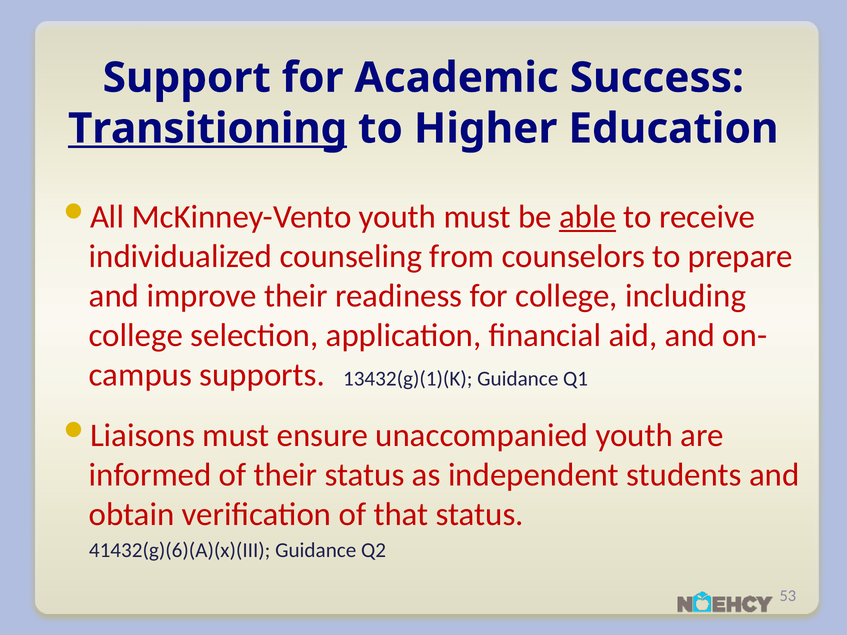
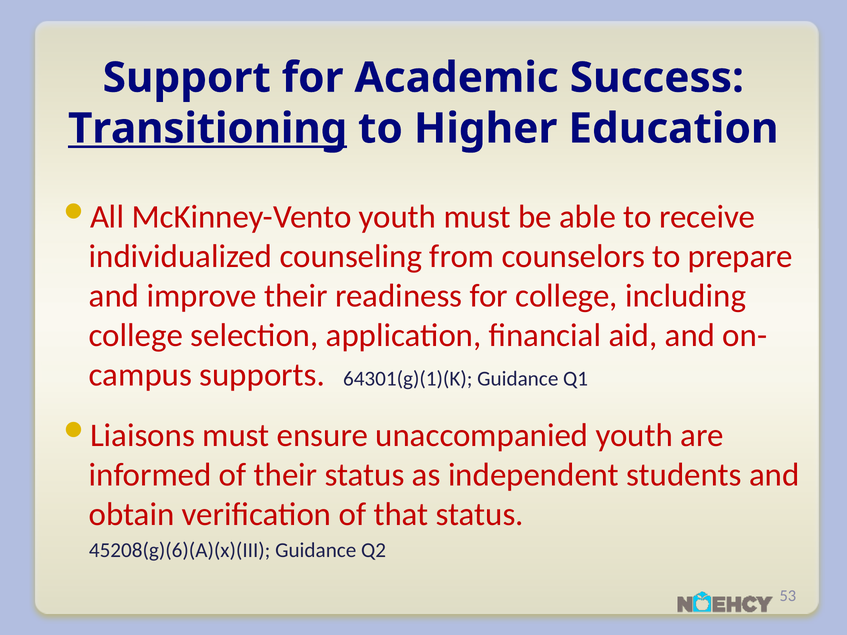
able underline: present -> none
13432(g)(1)(K: 13432(g)(1)(K -> 64301(g)(1)(K
41432(g)(6)(A)(x)(III: 41432(g)(6)(A)(x)(III -> 45208(g)(6)(A)(x)(III
